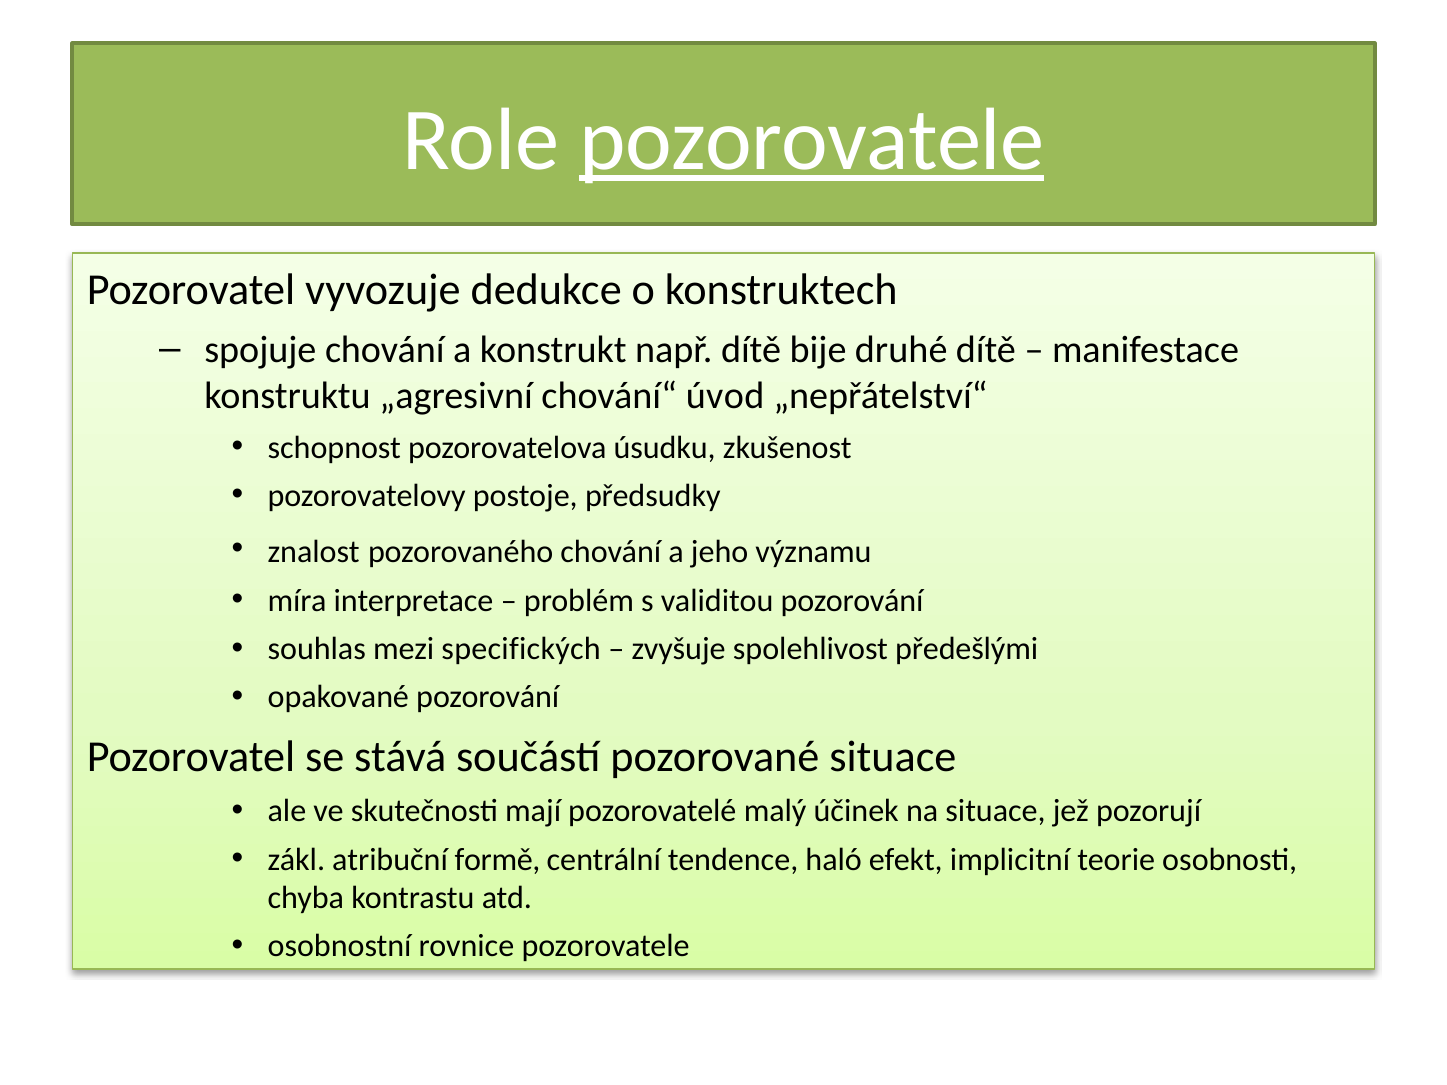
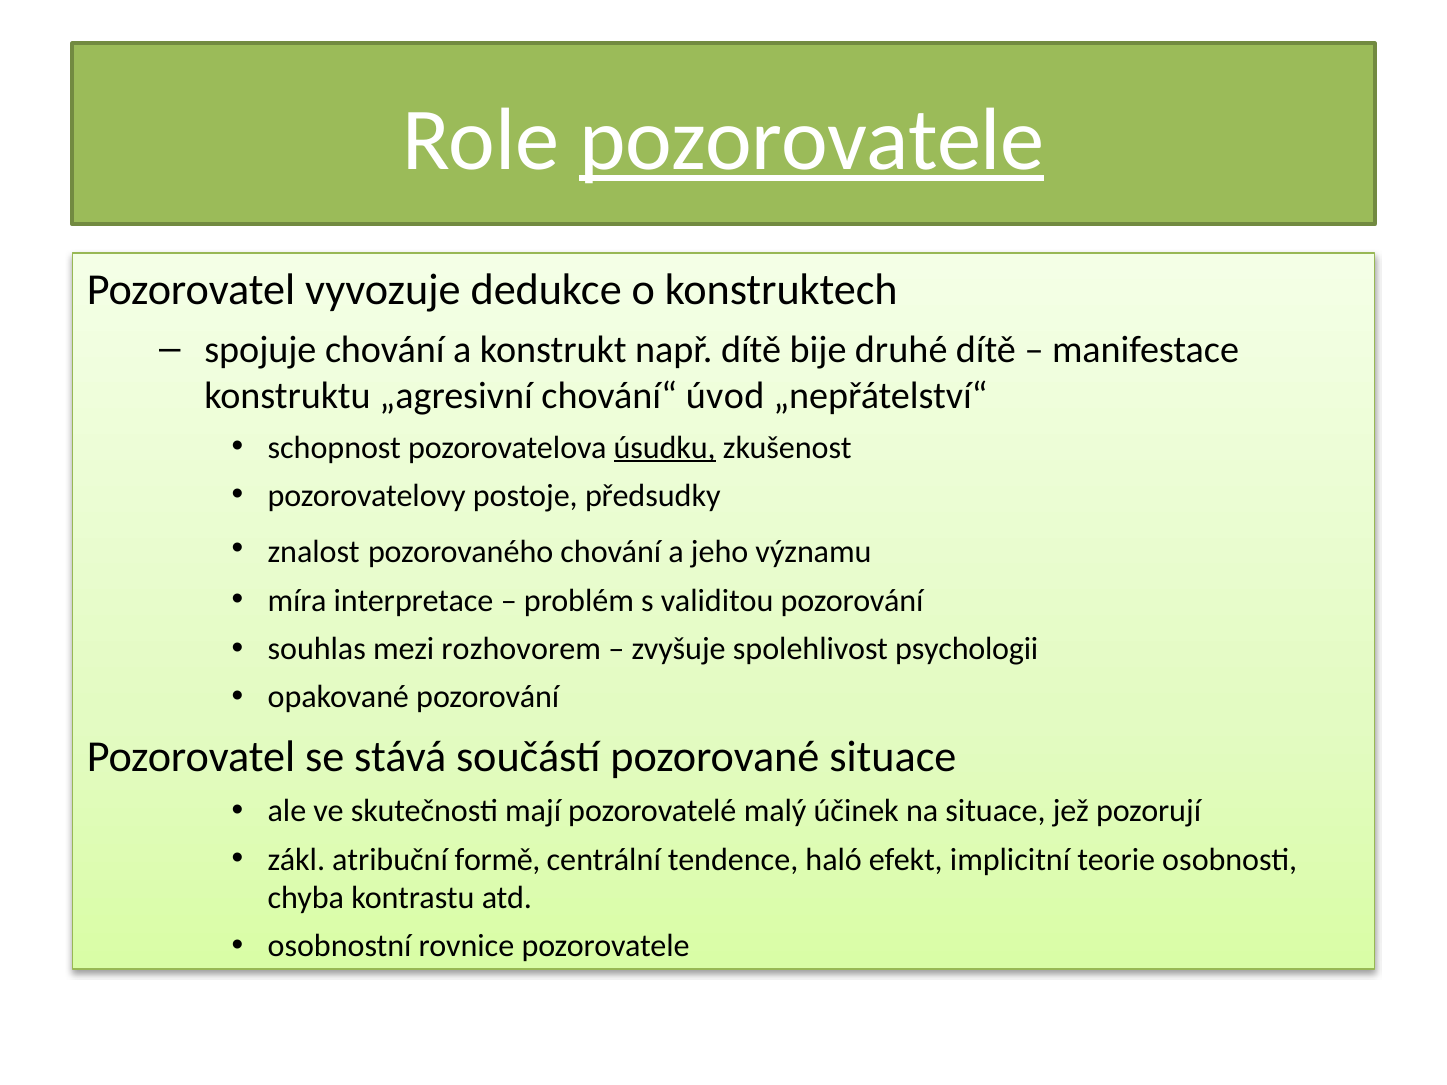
úsudku underline: none -> present
specifických: specifických -> rozhovorem
předešlými: předešlými -> psychologii
